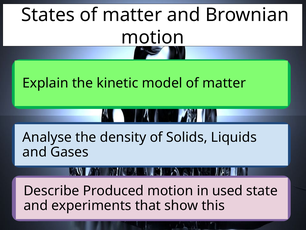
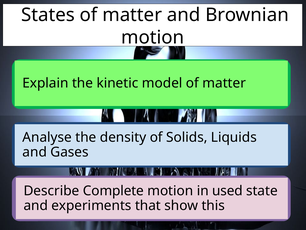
Produced: Produced -> Complete
